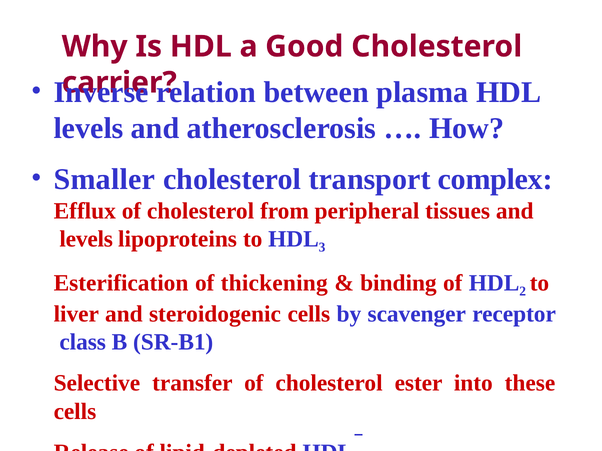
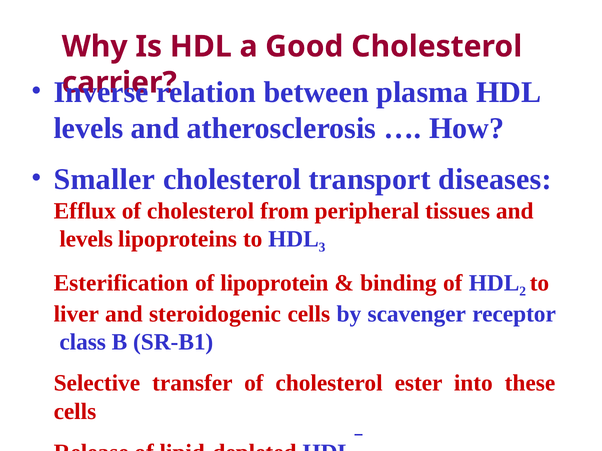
complex: complex -> diseases
thickening: thickening -> lipoprotein
